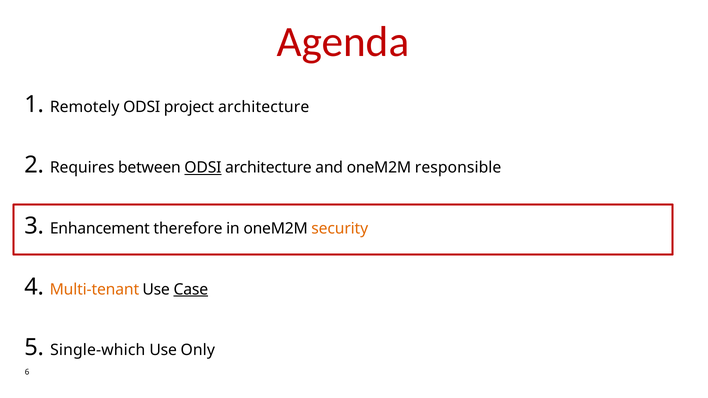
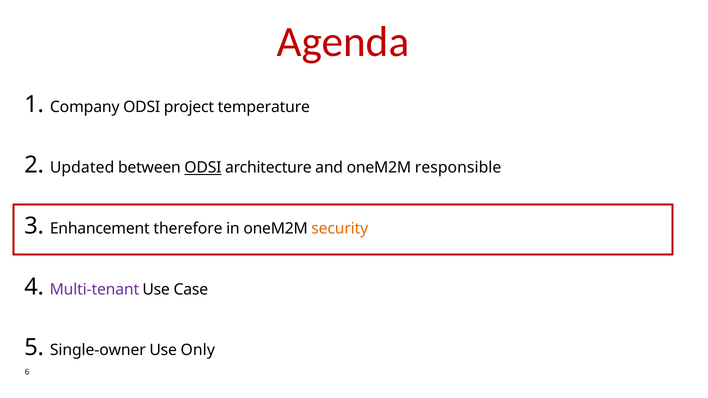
Remotely: Remotely -> Company
project architecture: architecture -> temperature
Requires: Requires -> Updated
Multi-tenant colour: orange -> purple
Case underline: present -> none
Single-which: Single-which -> Single-owner
